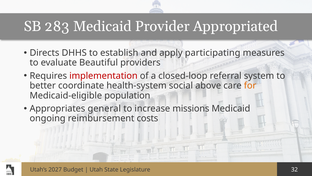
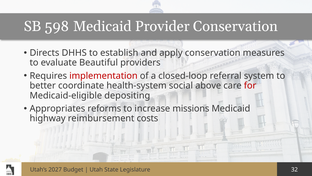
283: 283 -> 598
Provider Appropriated: Appropriated -> Conservation
apply participating: participating -> conservation
for colour: orange -> red
population: population -> depositing
general: general -> reforms
ongoing: ongoing -> highway
